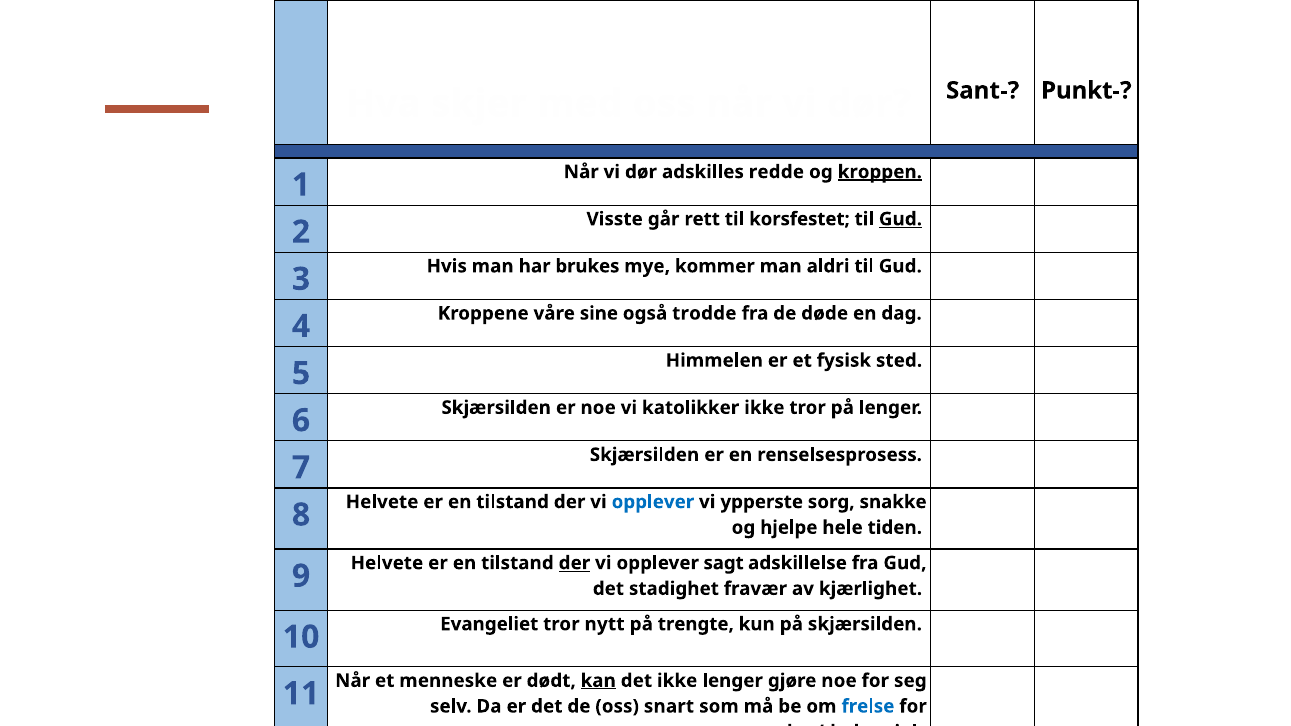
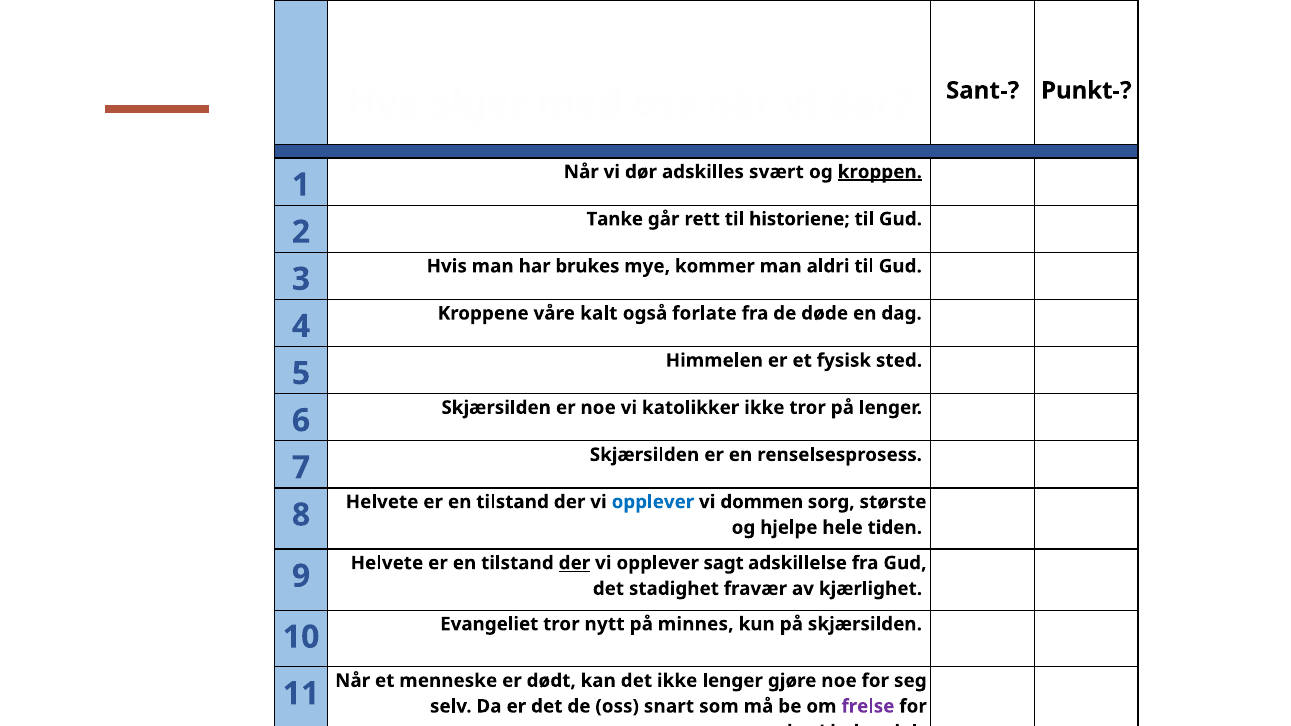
redde: redde -> svært
Visste: Visste -> Tanke
korsfestet: korsfestet -> historiene
Gud at (900, 219) underline: present -> none
sine: sine -> kalt
trodde: trodde -> forlate
ypperste: ypperste -> dommen
snakke: snakke -> største
trengte: trengte -> minnes
kan underline: present -> none
frelse colour: blue -> purple
